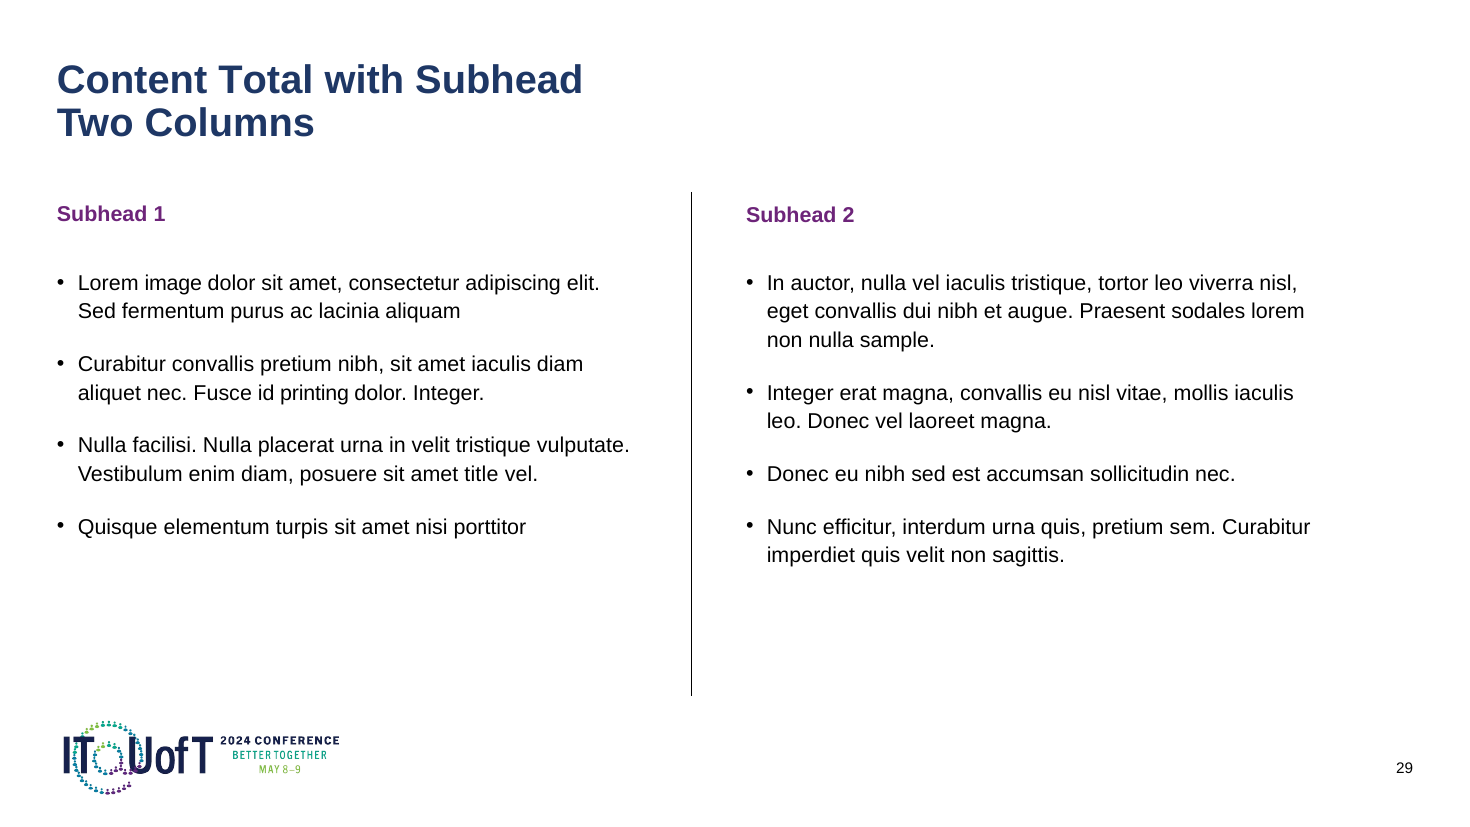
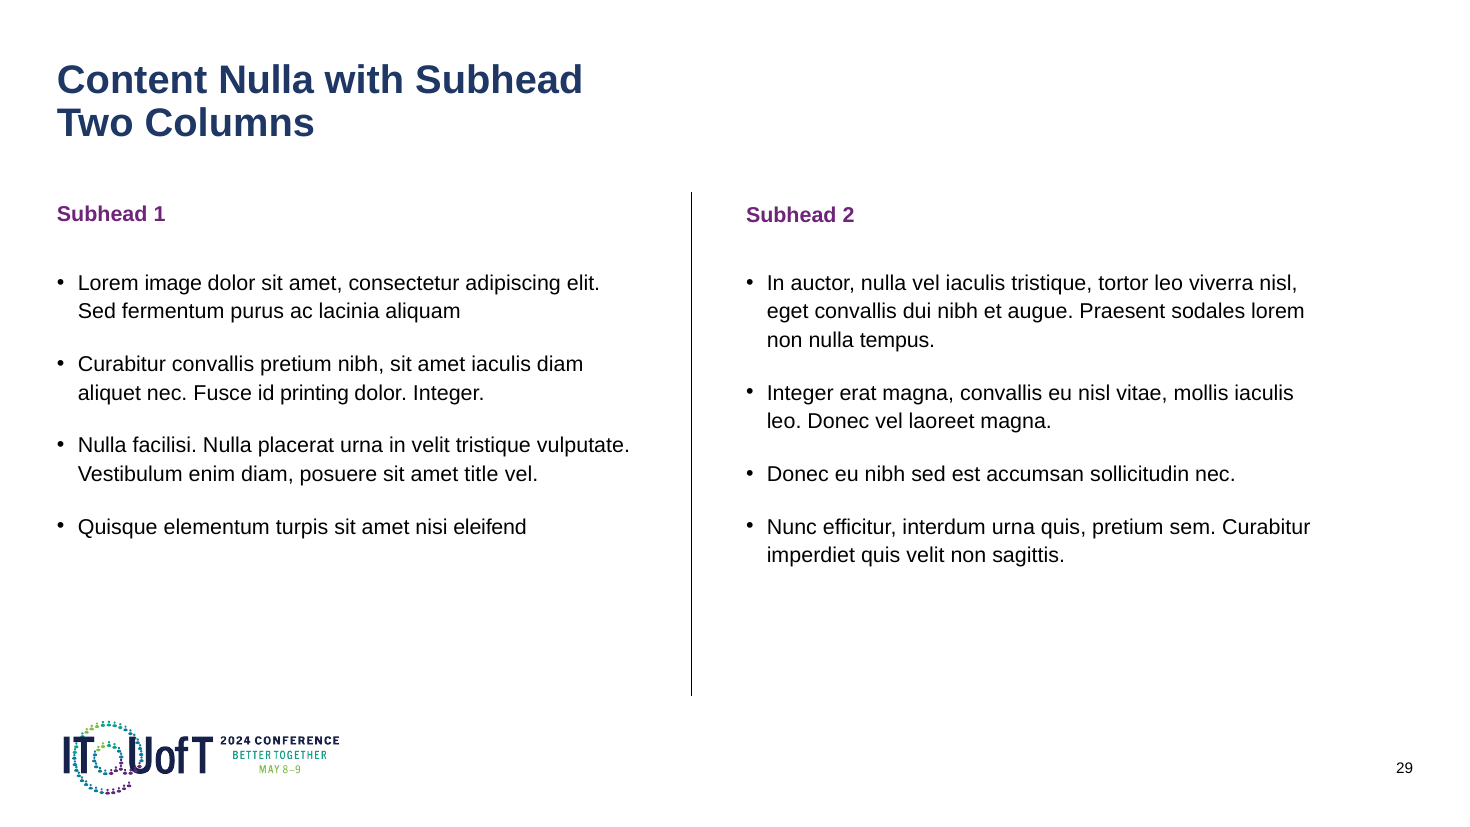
Content Total: Total -> Nulla
sample: sample -> tempus
porttitor: porttitor -> eleifend
